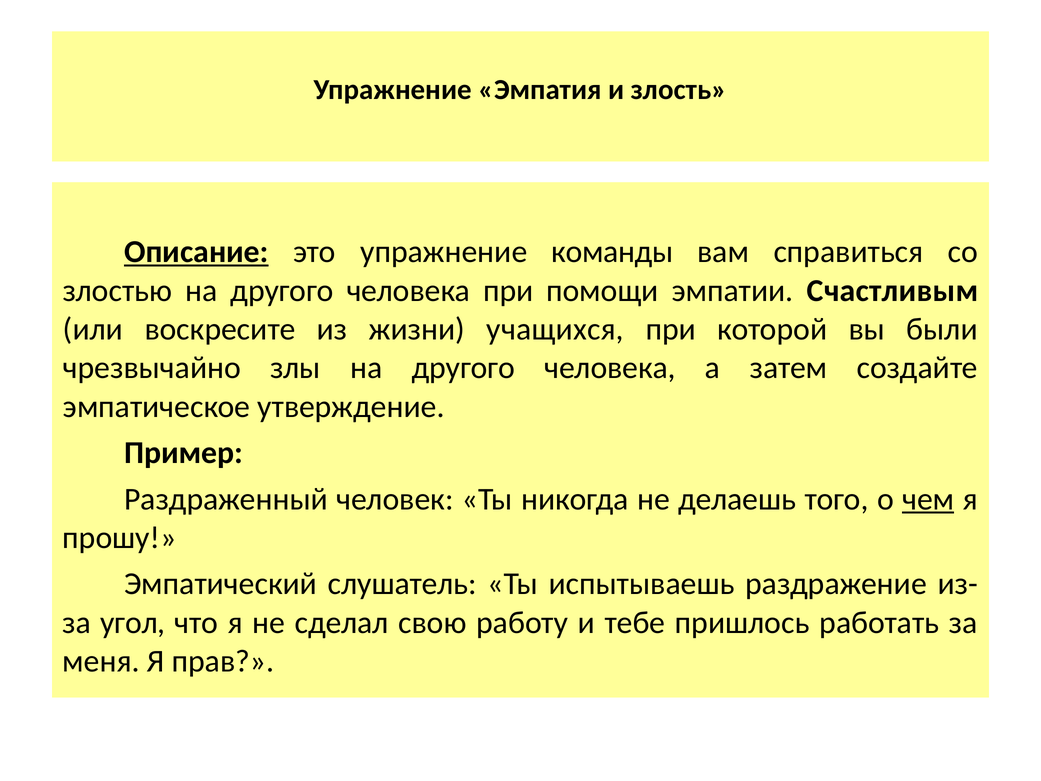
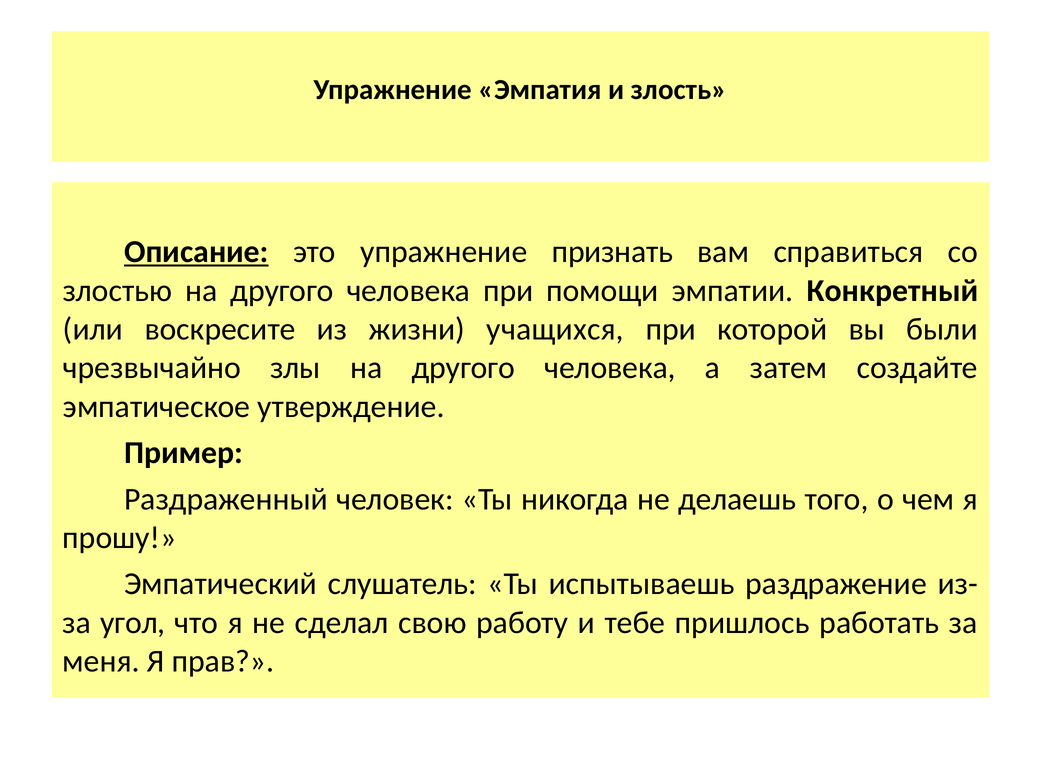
команды: команды -> признать
Счастливым: Счастливым -> Конкретный
чем underline: present -> none
